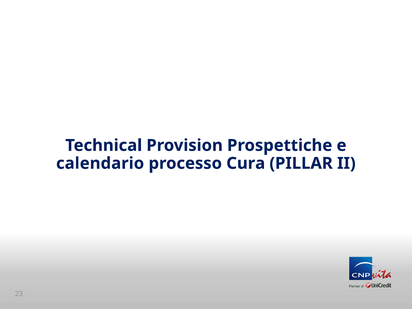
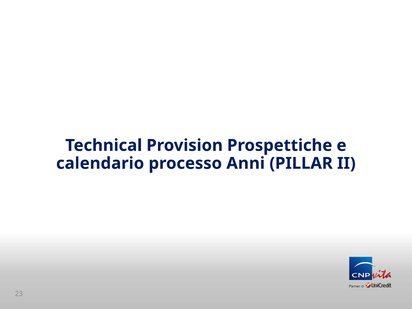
Cura: Cura -> Anni
